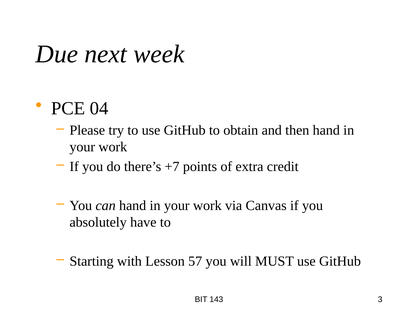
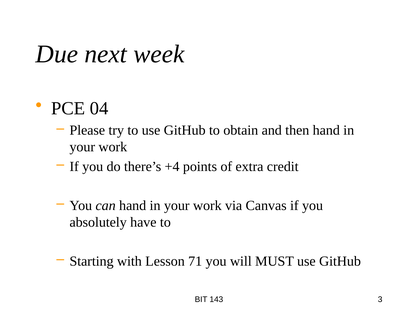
+7: +7 -> +4
57: 57 -> 71
